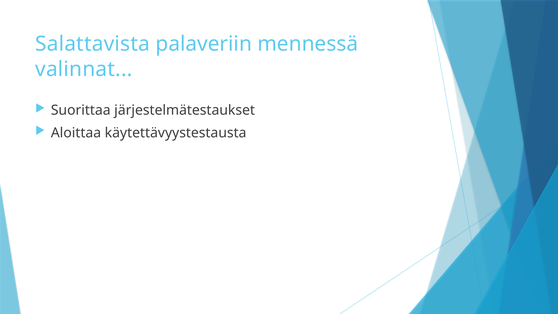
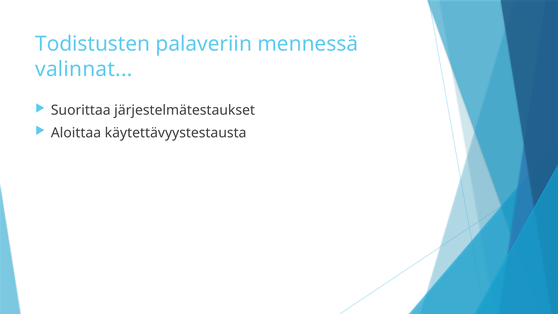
Salattavista: Salattavista -> Todistusten
